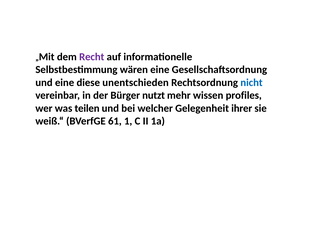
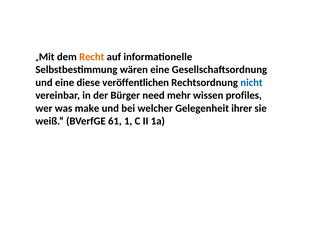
Recht colour: purple -> orange
unentschieden: unentschieden -> veröffentlichen
nutzt: nutzt -> need
teilen: teilen -> make
